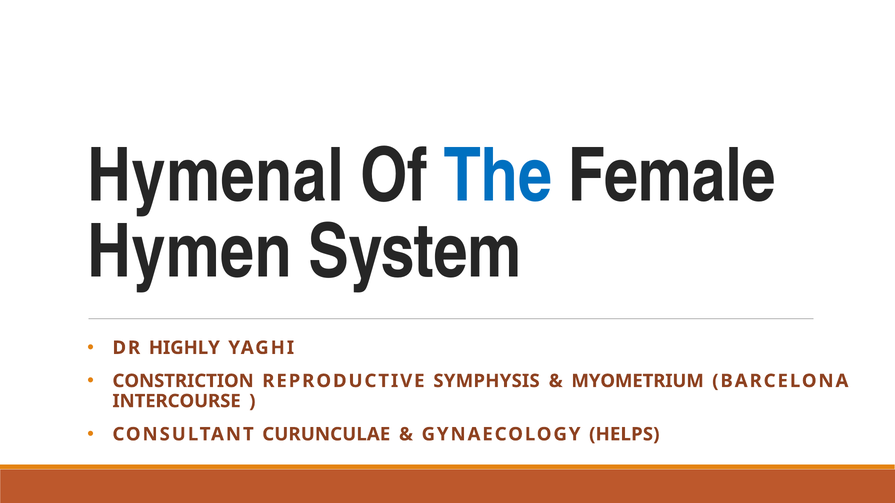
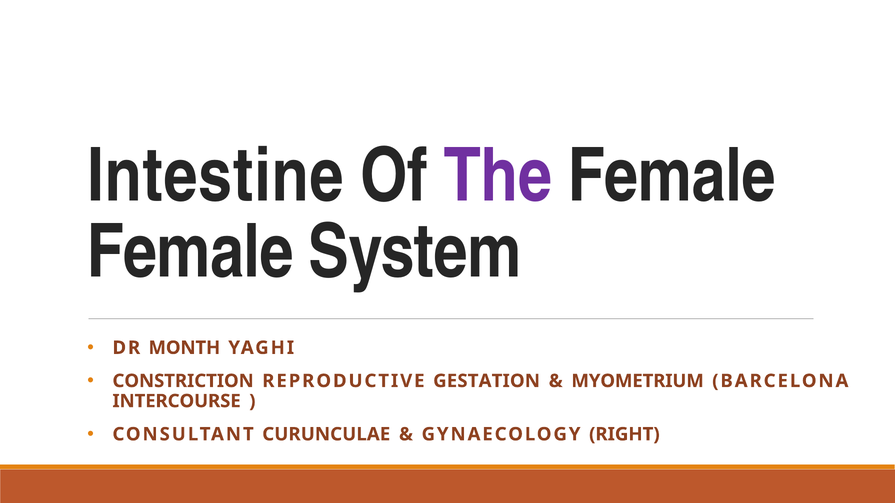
Hymenal: Hymenal -> Intestine
The colour: blue -> purple
Hymen at (190, 252): Hymen -> Female
HIGHLY: HIGHLY -> MONTH
SYMPHYSIS: SYMPHYSIS -> GESTATION
HELPS: HELPS -> RIGHT
